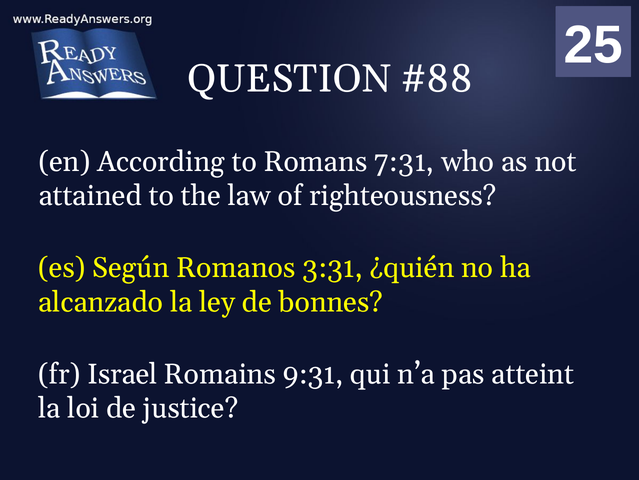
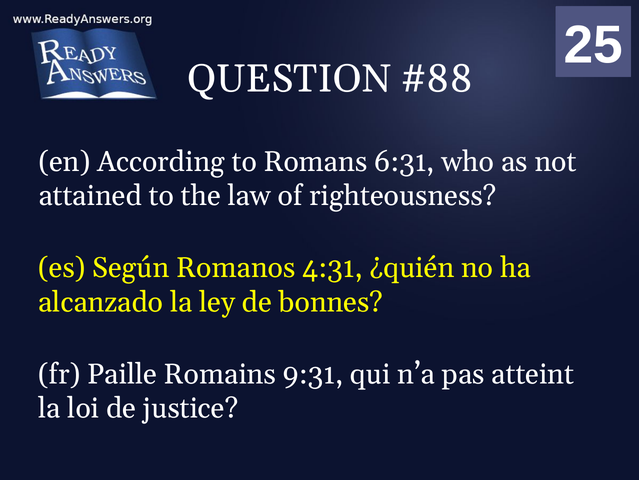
7:31: 7:31 -> 6:31
3:31: 3:31 -> 4:31
Israel: Israel -> Paille
